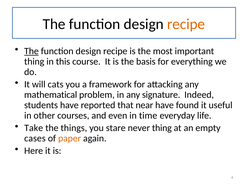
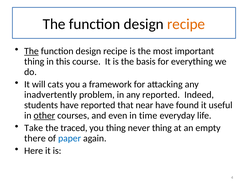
mathematical: mathematical -> inadvertently
any signature: signature -> reported
other underline: none -> present
things: things -> traced
you stare: stare -> thing
cases: cases -> there
paper colour: orange -> blue
